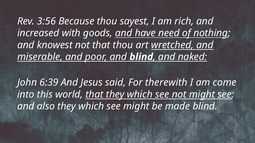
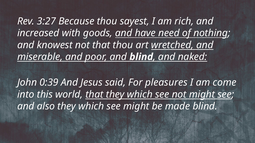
3:56: 3:56 -> 3:27
6:39: 6:39 -> 0:39
therewith: therewith -> pleasures
